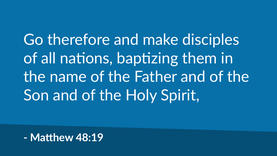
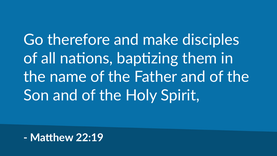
48:19: 48:19 -> 22:19
